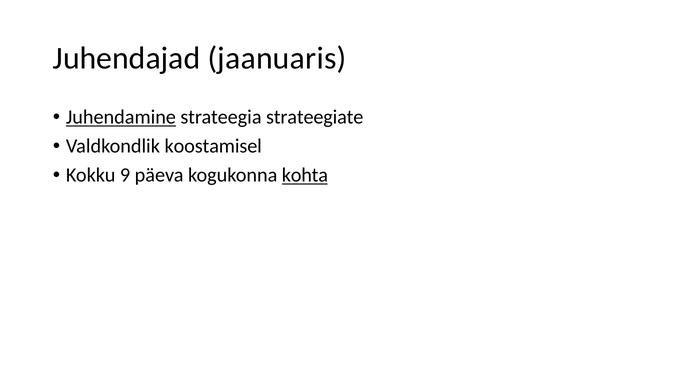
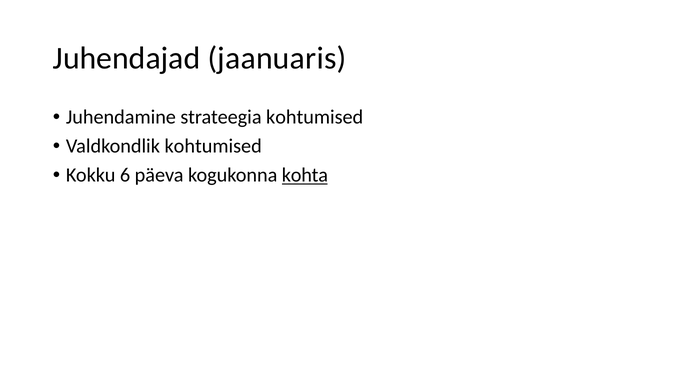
Juhendamine underline: present -> none
strateegia strateegiate: strateegiate -> kohtumised
Valdkondlik koostamisel: koostamisel -> kohtumised
9: 9 -> 6
